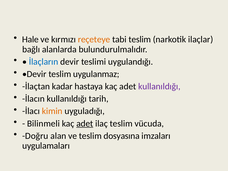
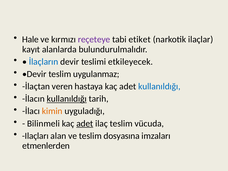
reçeteye colour: orange -> purple
tabi teslim: teslim -> etiket
bağlı: bağlı -> kayıt
uygulandığı: uygulandığı -> etkileyecek
kadar: kadar -> veren
kullanıldığı at (159, 86) colour: purple -> blue
kullanıldığı at (67, 99) underline: none -> present
Doğru: Doğru -> Ilaçları
uygulamaları: uygulamaları -> etmenlerden
